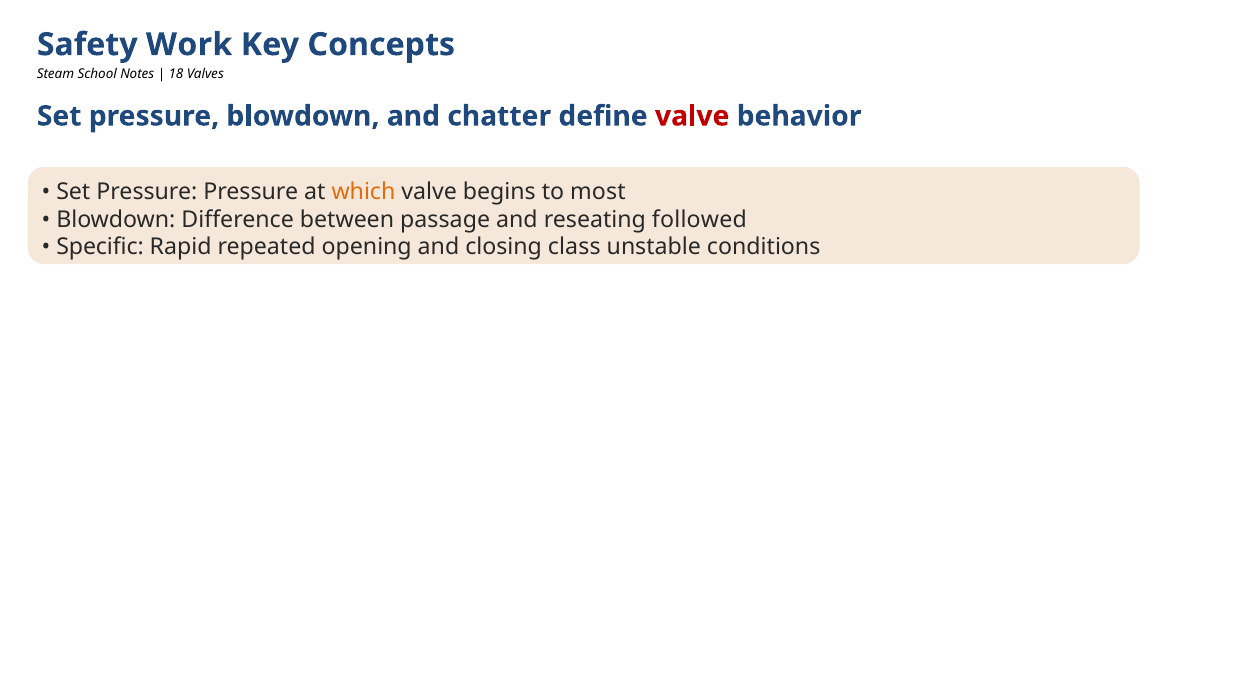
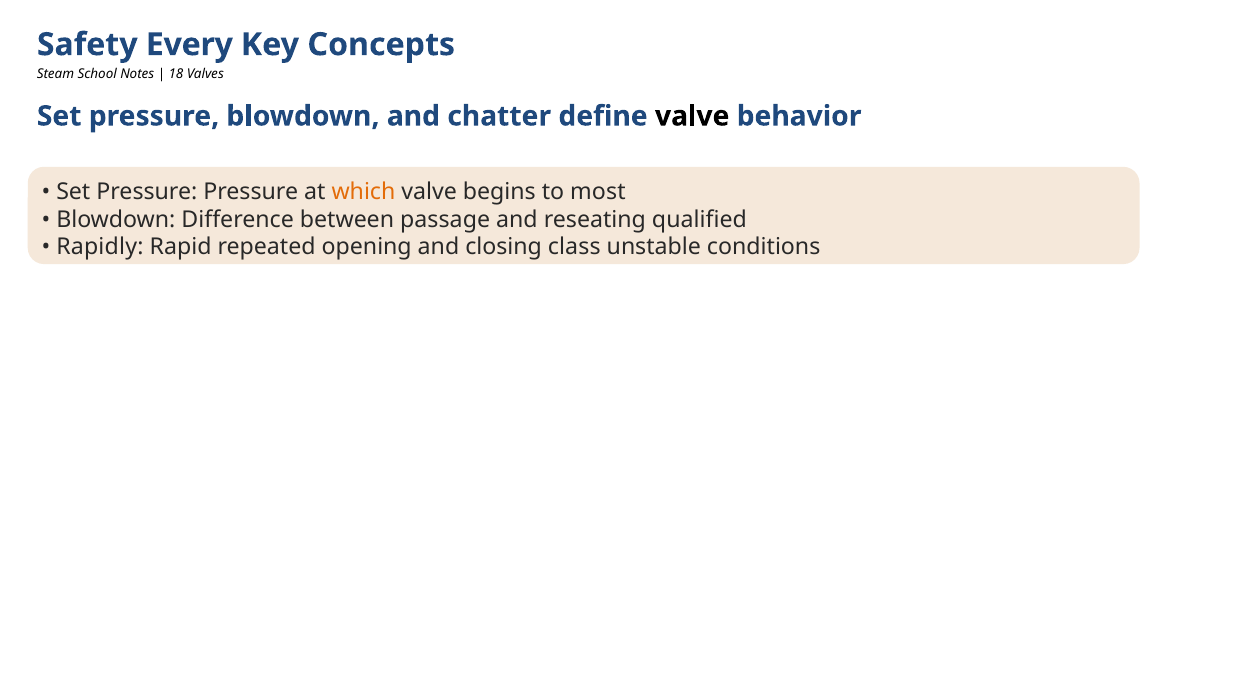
Work: Work -> Every
valve at (692, 116) colour: red -> black
followed: followed -> qualified
Specific: Specific -> Rapidly
